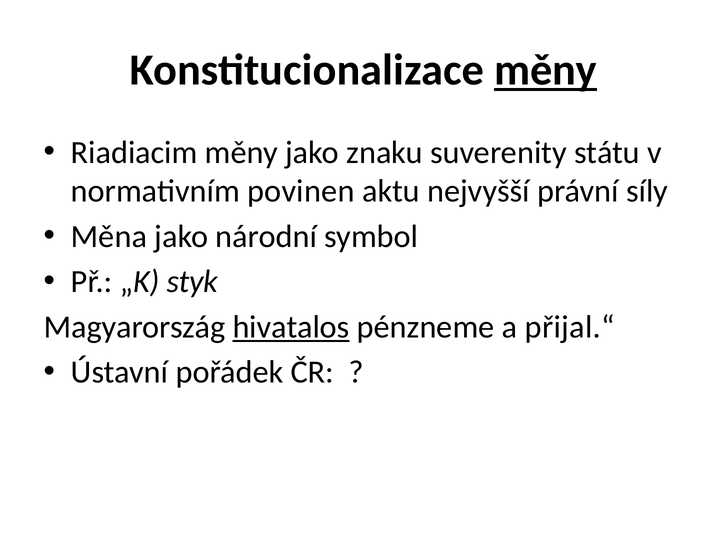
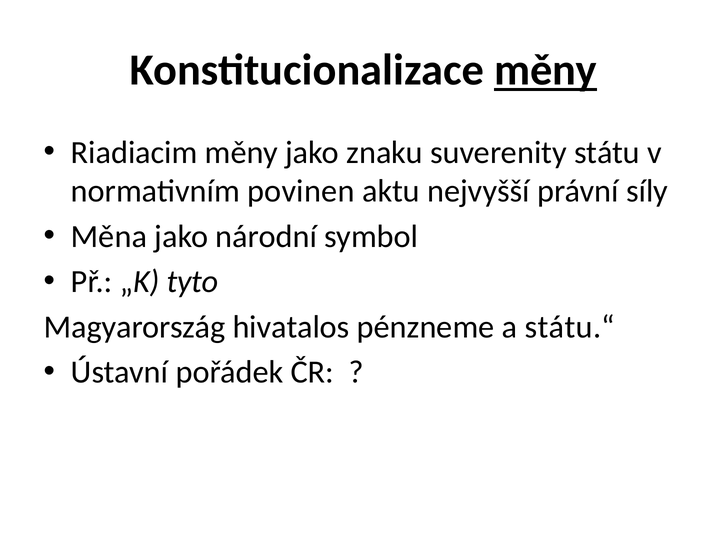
styk: styk -> tyto
hivatalos underline: present -> none
přijal.“: přijal.“ -> státu.“
